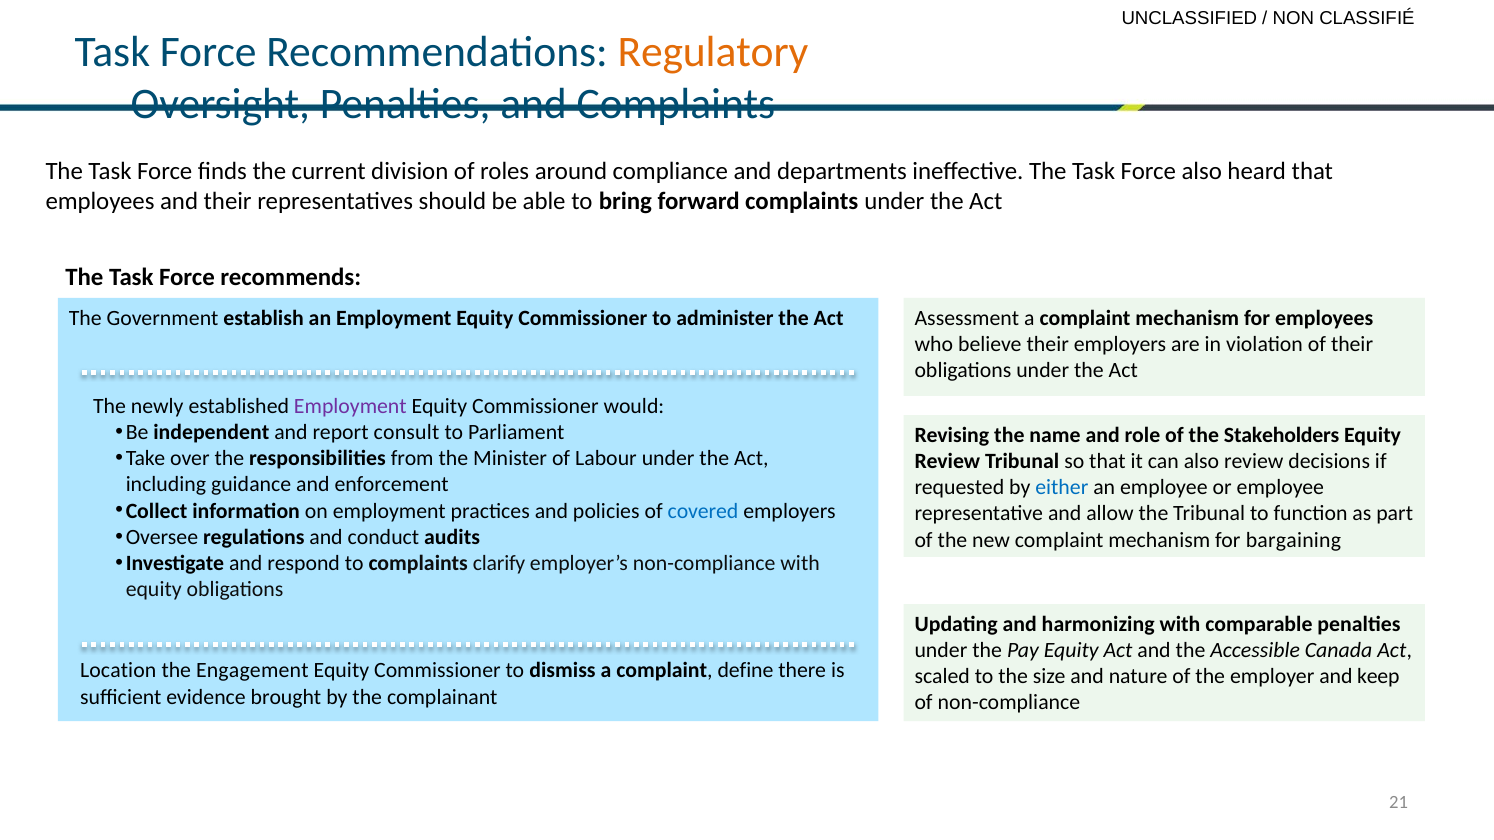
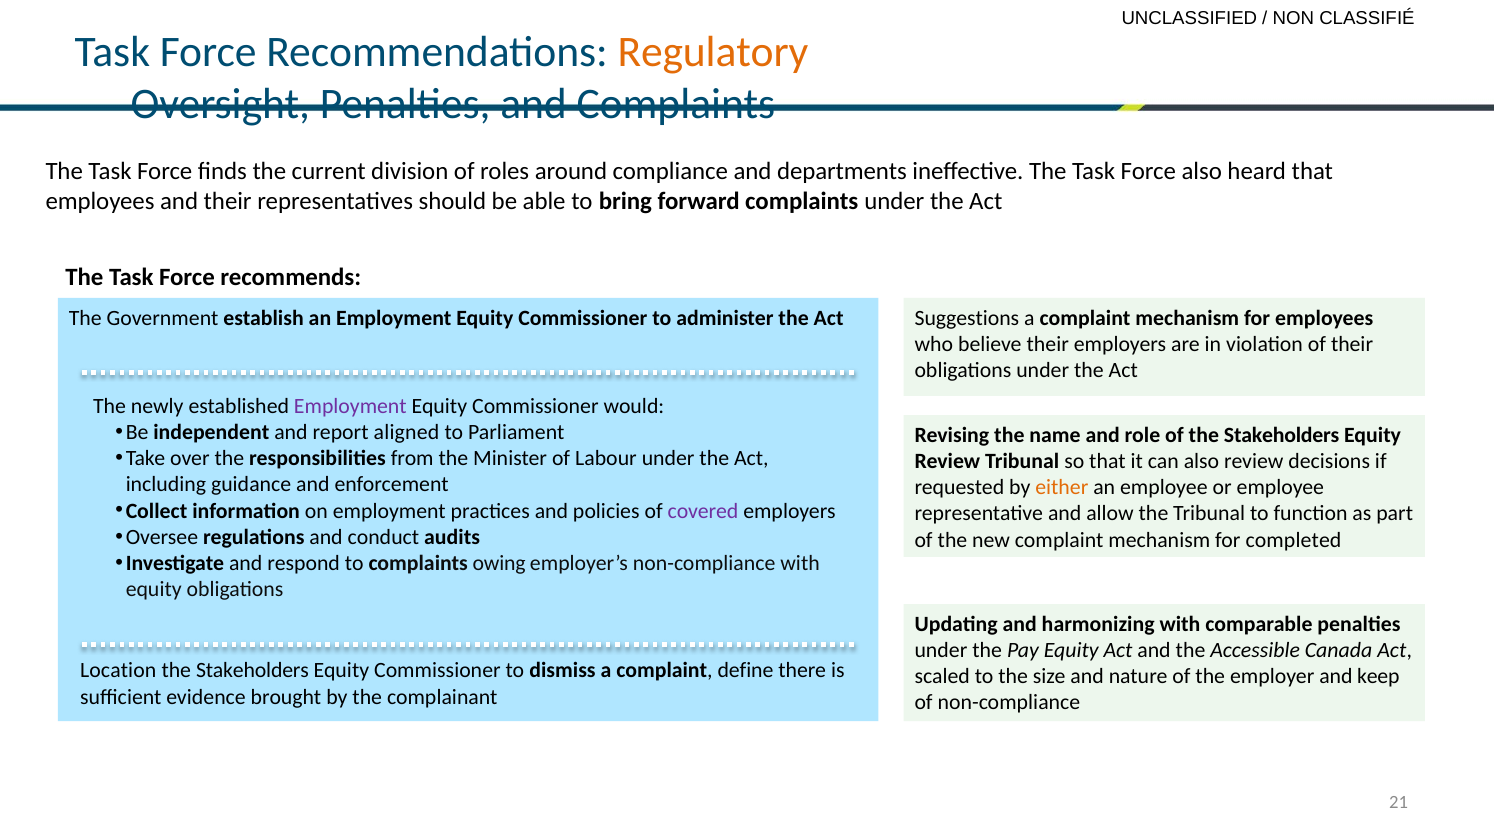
Assessment: Assessment -> Suggestions
consult: consult -> aligned
either colour: blue -> orange
covered colour: blue -> purple
bargaining: bargaining -> completed
clarify: clarify -> owing
Engagement at (252, 671): Engagement -> Stakeholders
